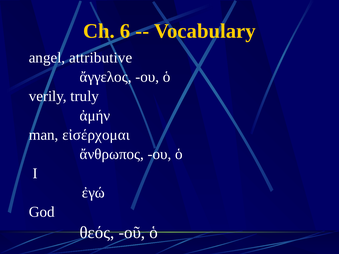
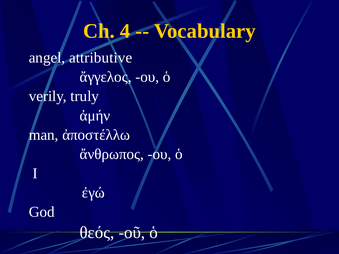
6: 6 -> 4
εἰσέρχομαι: εἰσέρχομαι -> ἀποστέλλω
